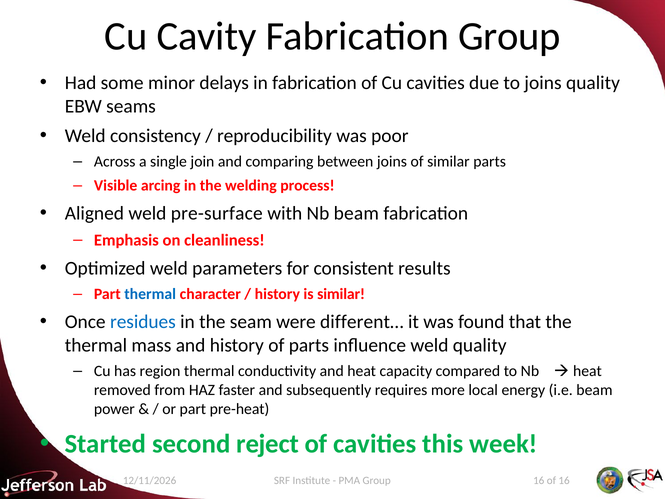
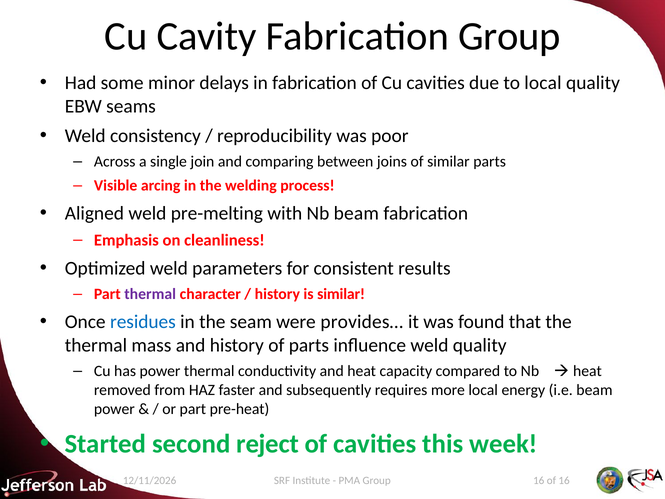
to joins: joins -> local
pre-surface: pre-surface -> pre-melting
thermal at (150, 294) colour: blue -> purple
different…: different… -> provides…
has region: region -> power
